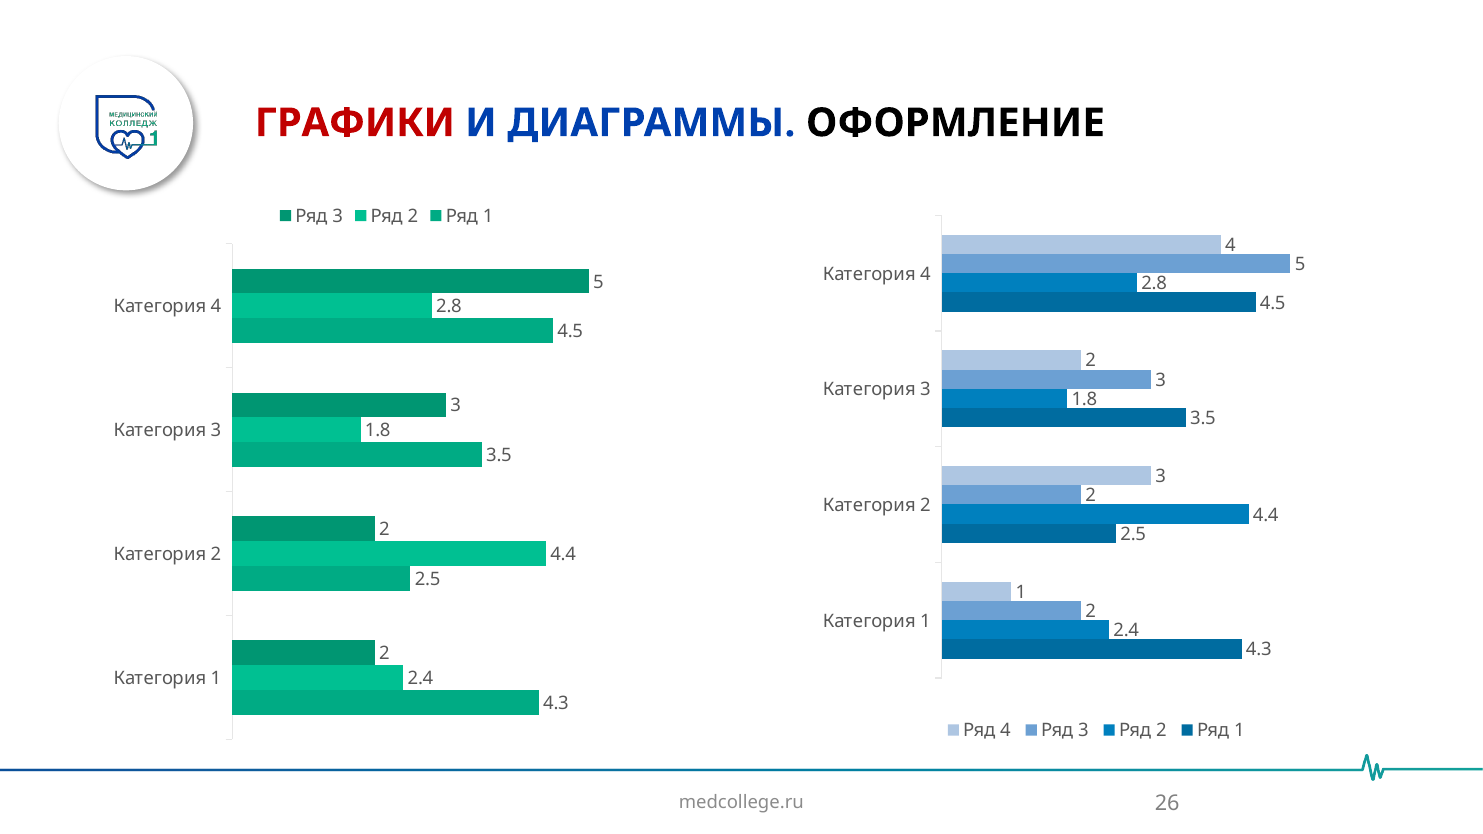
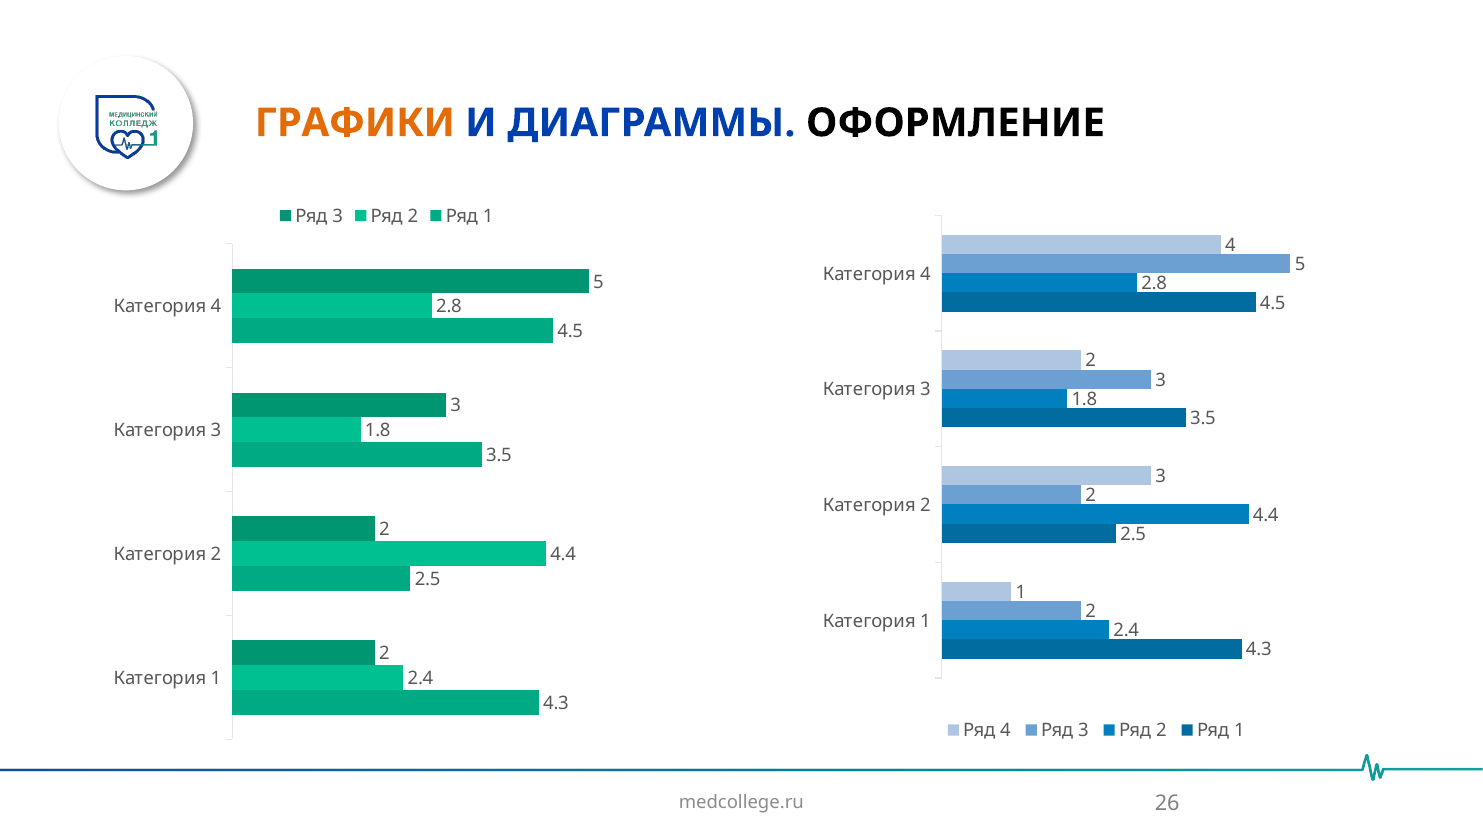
ГРАФИКИ colour: red -> orange
